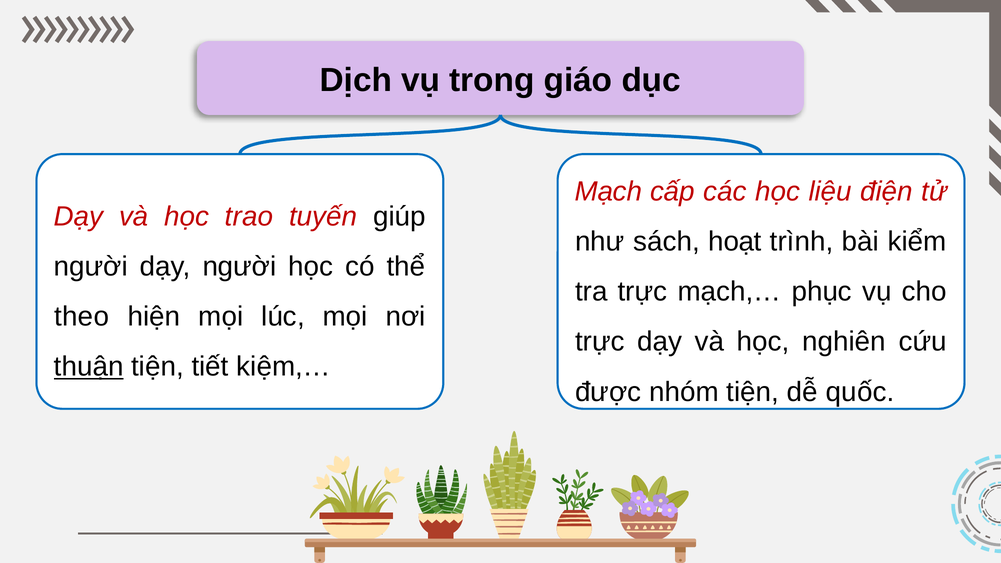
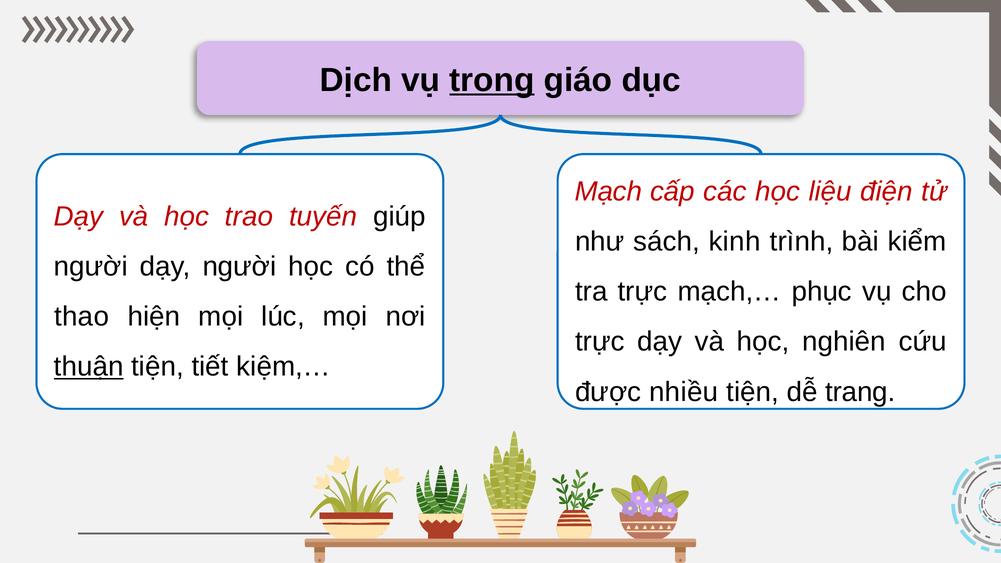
trong underline: none -> present
hoạt: hoạt -> kinh
theo: theo -> thao
nhóm: nhóm -> nhiều
quốc: quốc -> trang
